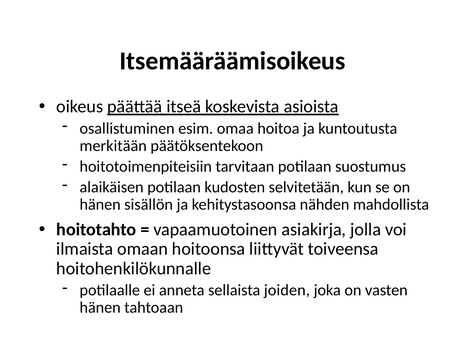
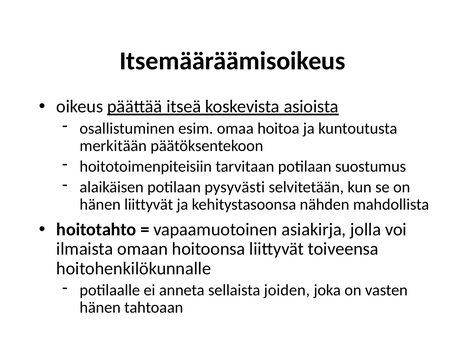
kudosten: kudosten -> pysyvästi
hänen sisällön: sisällön -> liittyvät
